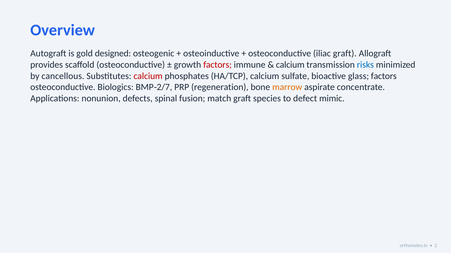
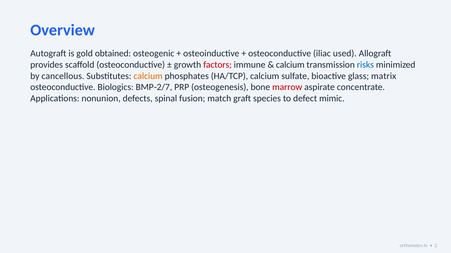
designed: designed -> obtained
iliac graft: graft -> used
calcium at (148, 76) colour: red -> orange
glass factors: factors -> matrix
regeneration: regeneration -> osteogenesis
marrow colour: orange -> red
